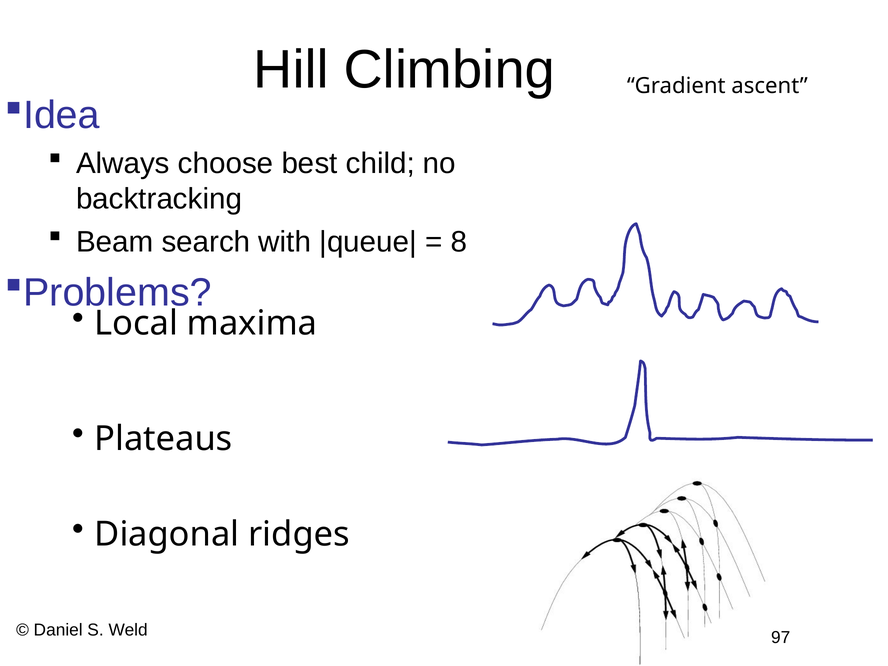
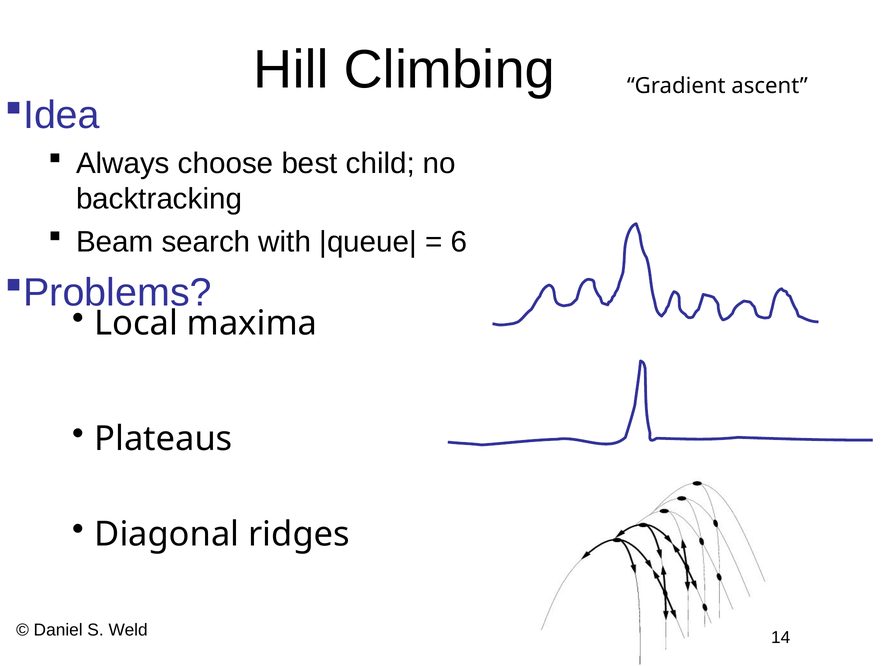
8: 8 -> 6
97: 97 -> 14
